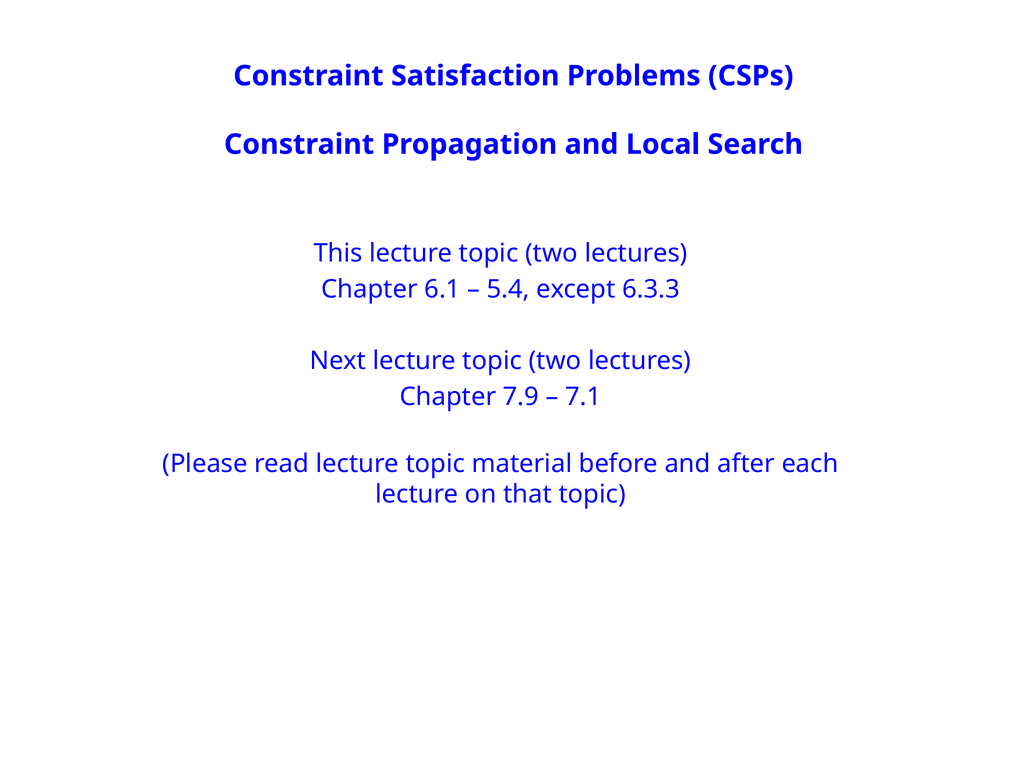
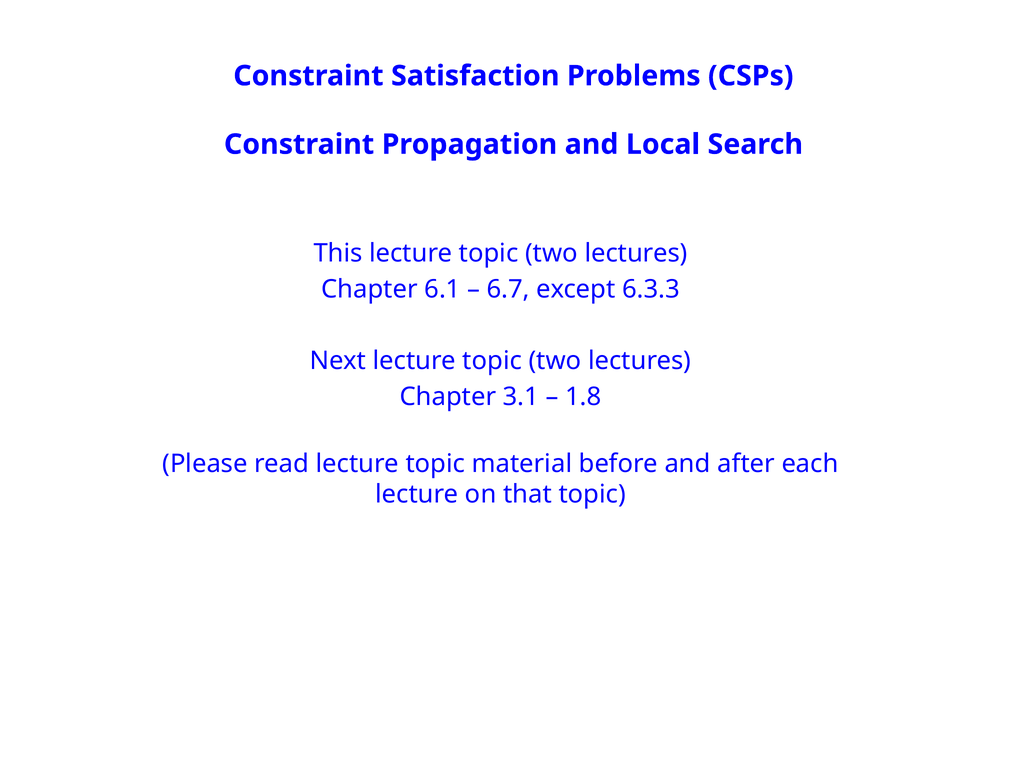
5.4: 5.4 -> 6.7
7.9: 7.9 -> 3.1
7.1: 7.1 -> 1.8
